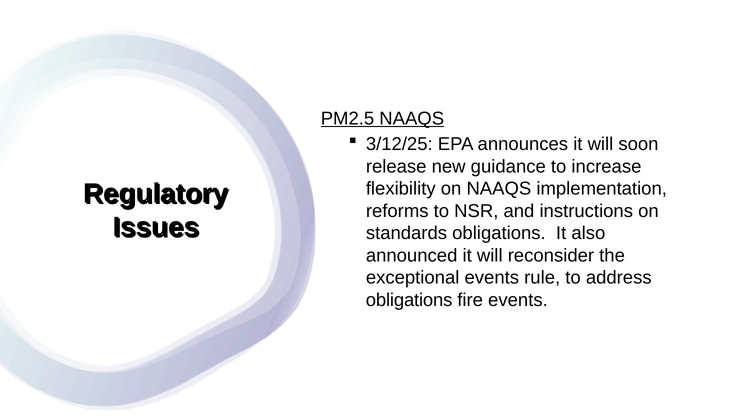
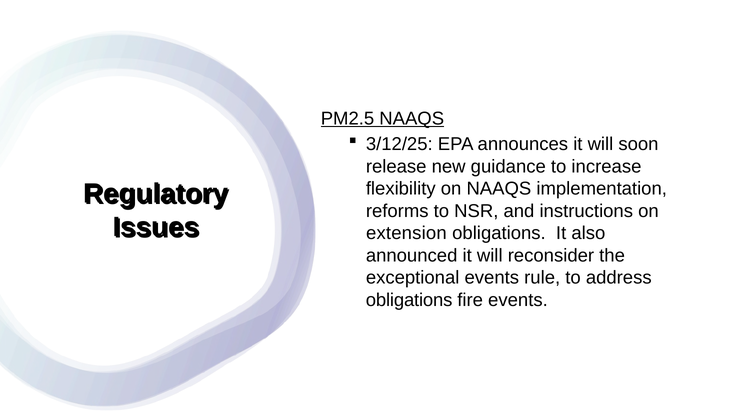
standards: standards -> extension
